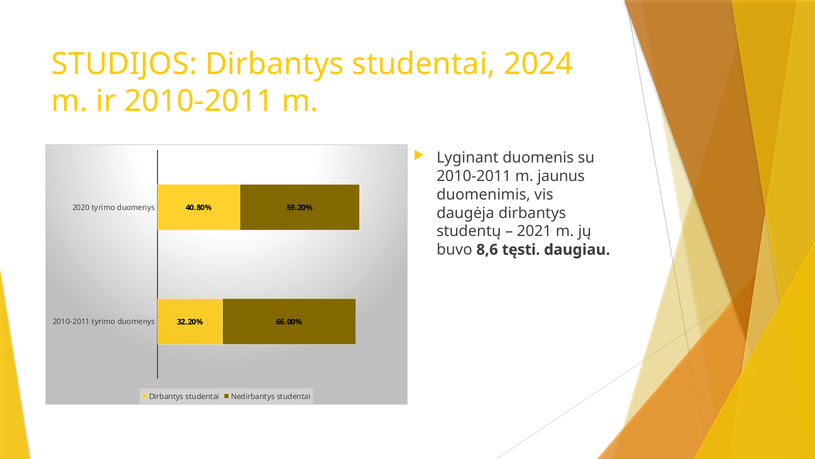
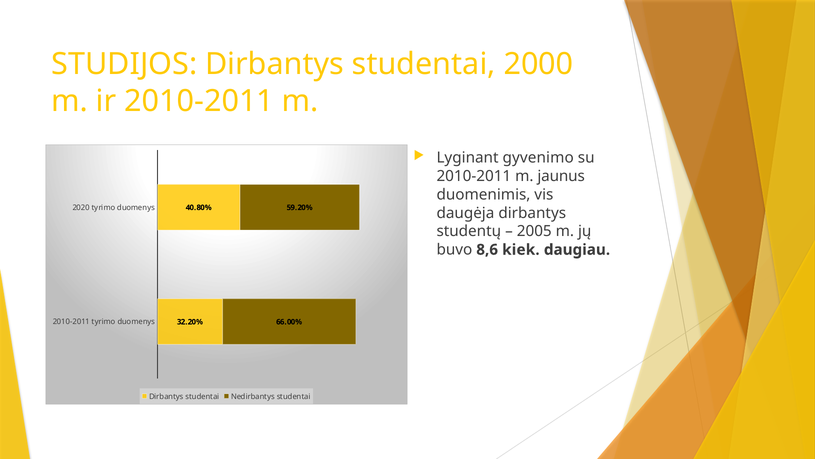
2024: 2024 -> 2000
duomenis: duomenis -> gyvenimo
2021: 2021 -> 2005
tęsti: tęsti -> kiek
